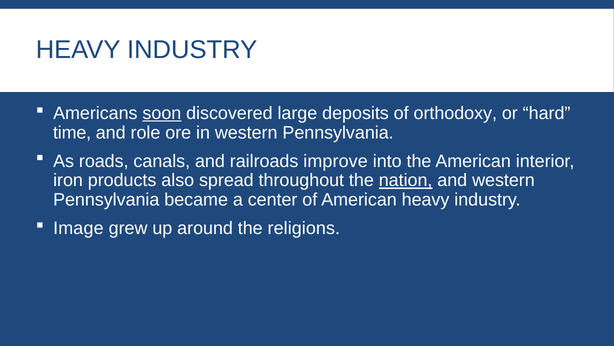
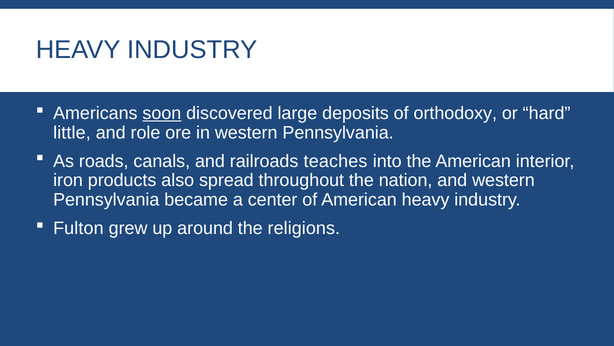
time: time -> little
improve: improve -> teaches
nation underline: present -> none
Image: Image -> Fulton
